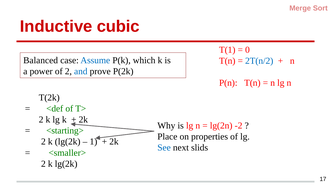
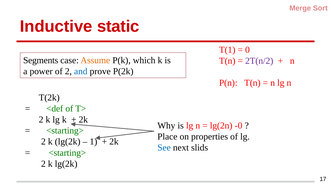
cubic: cubic -> static
Balanced: Balanced -> Segments
Assume colour: blue -> orange
2T(n/2 colour: blue -> purple
-2: -2 -> -0
<smaller> at (67, 153): <smaller> -> <starting>
